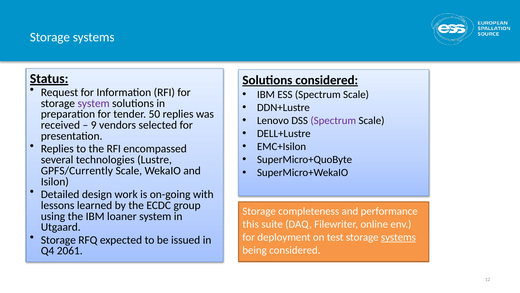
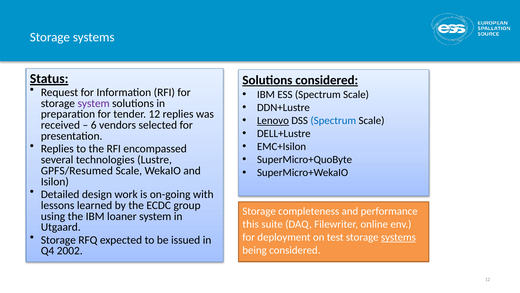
tender 50: 50 -> 12
Lenovo underline: none -> present
Spectrum at (333, 120) colour: purple -> blue
9: 9 -> 6
GPFS/Currently: GPFS/Currently -> GPFS/Resumed
2061: 2061 -> 2002
